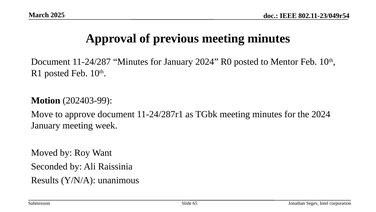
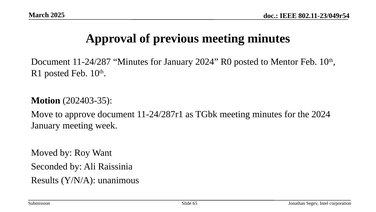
202403-99: 202403-99 -> 202403-35
